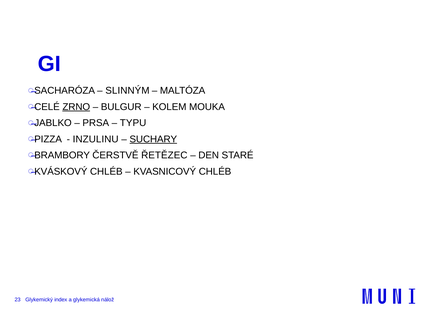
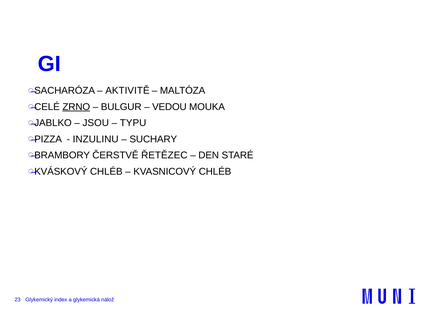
SLINNÝM: SLINNÝM -> AKTIVITĚ
KOLEM: KOLEM -> VEDOU
PRSA: PRSA -> JSOU
SUCHARY underline: present -> none
